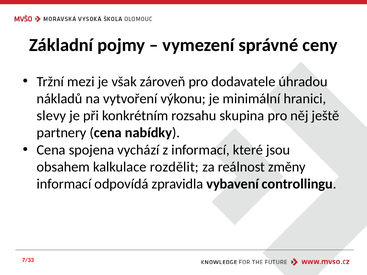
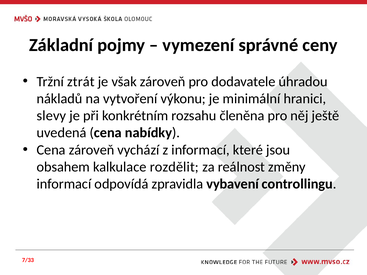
mezi: mezi -> ztrát
skupina: skupina -> členěna
partnery: partnery -> uvedená
Cena spojena: spojena -> zároveň
